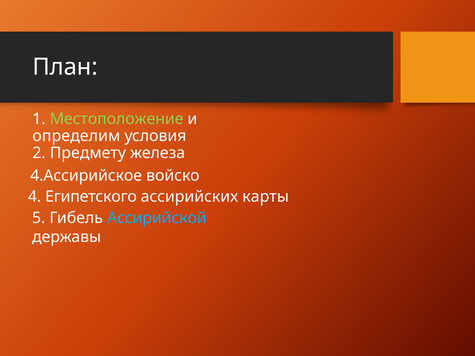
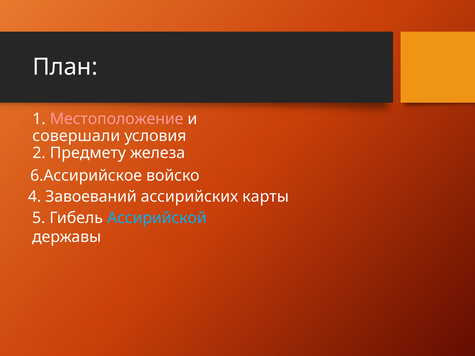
Местоположение colour: light green -> pink
определим: определим -> совершали
4.Ассирийское: 4.Ассирийское -> 6.Ассирийское
Египетского: Египетского -> Завоеваний
